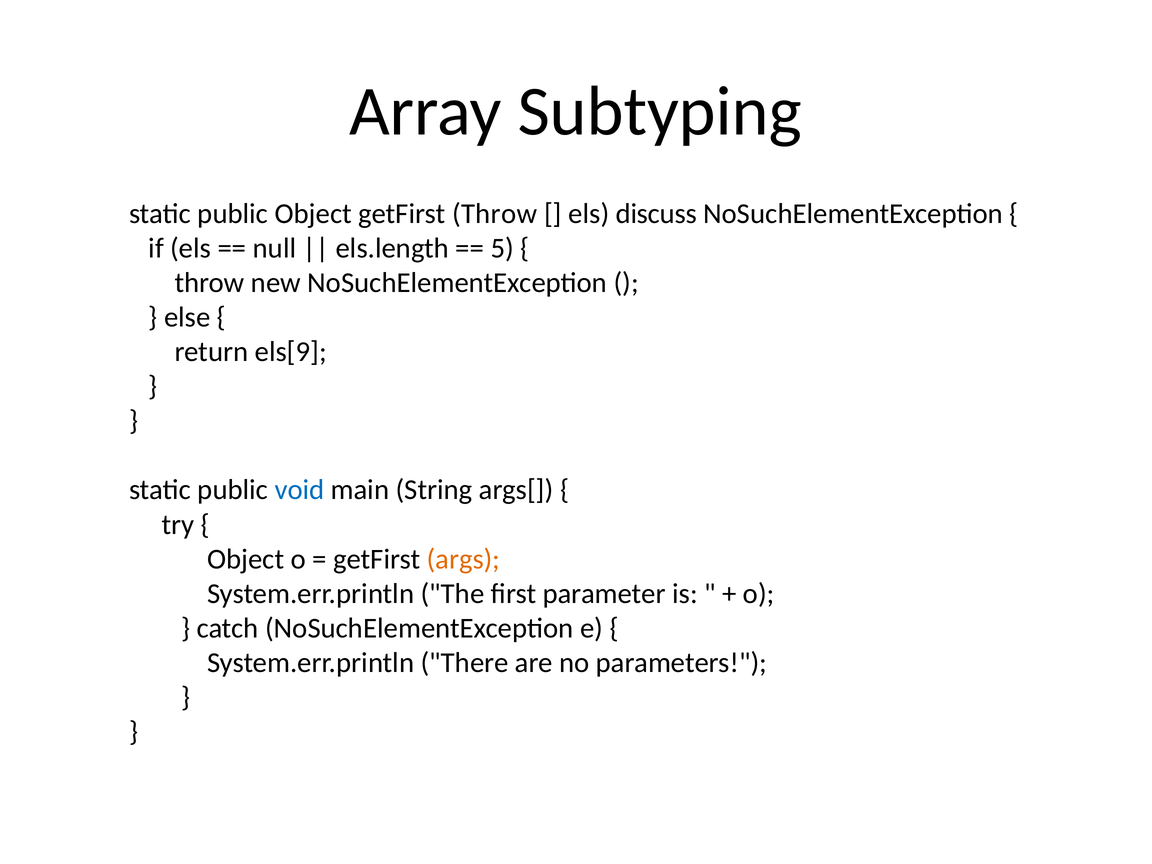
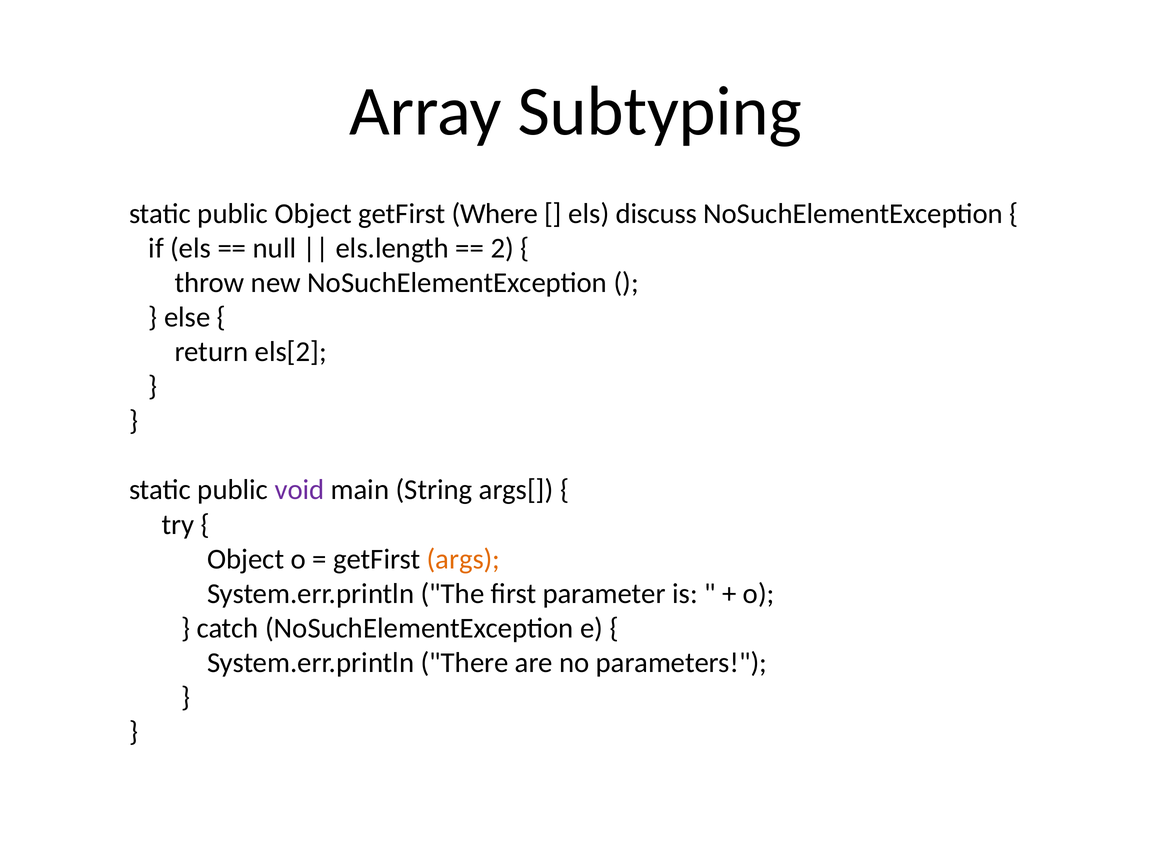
getFirst Throw: Throw -> Where
5: 5 -> 2
els[9: els[9 -> els[2
void colour: blue -> purple
